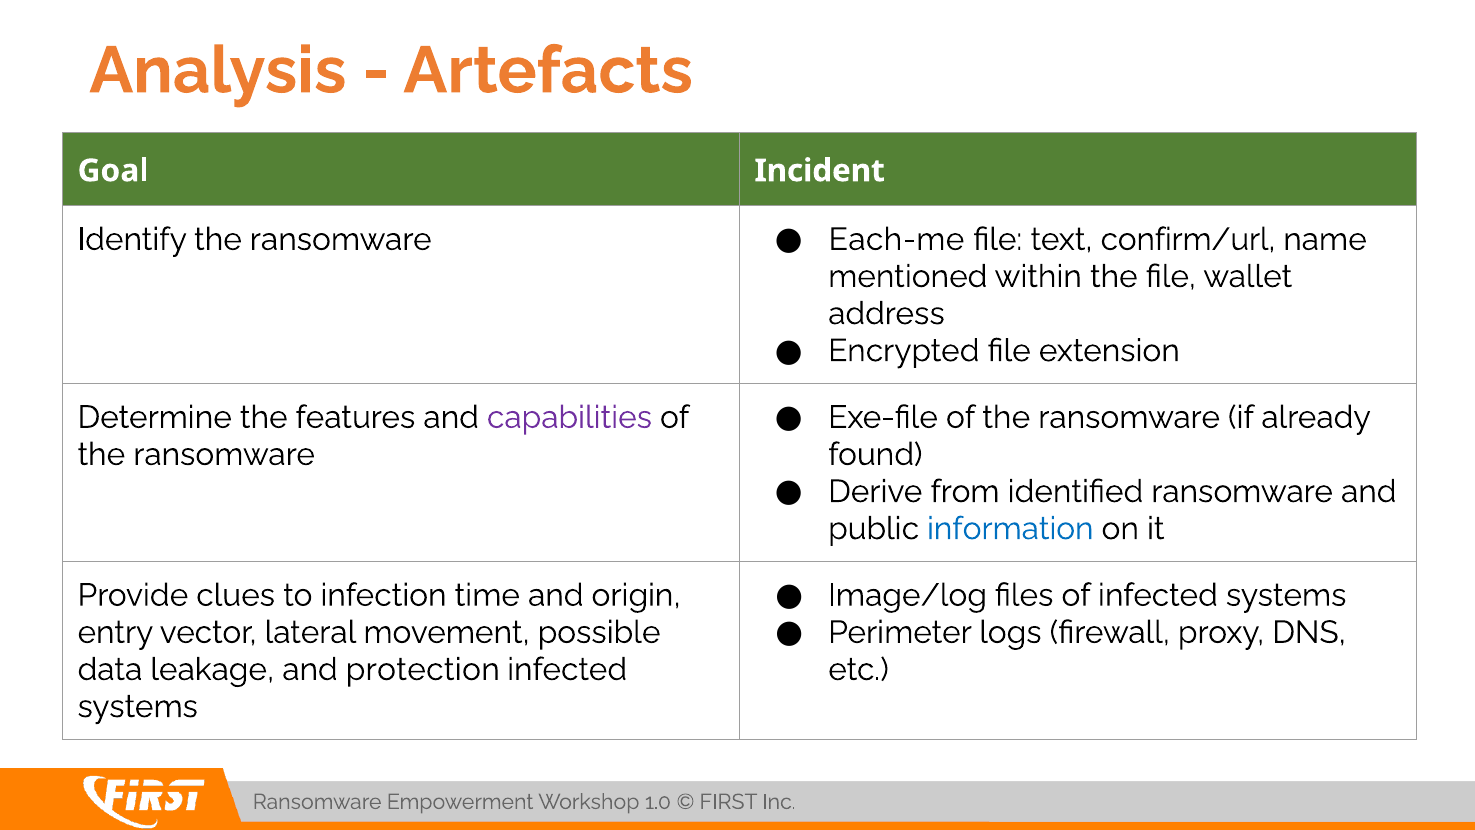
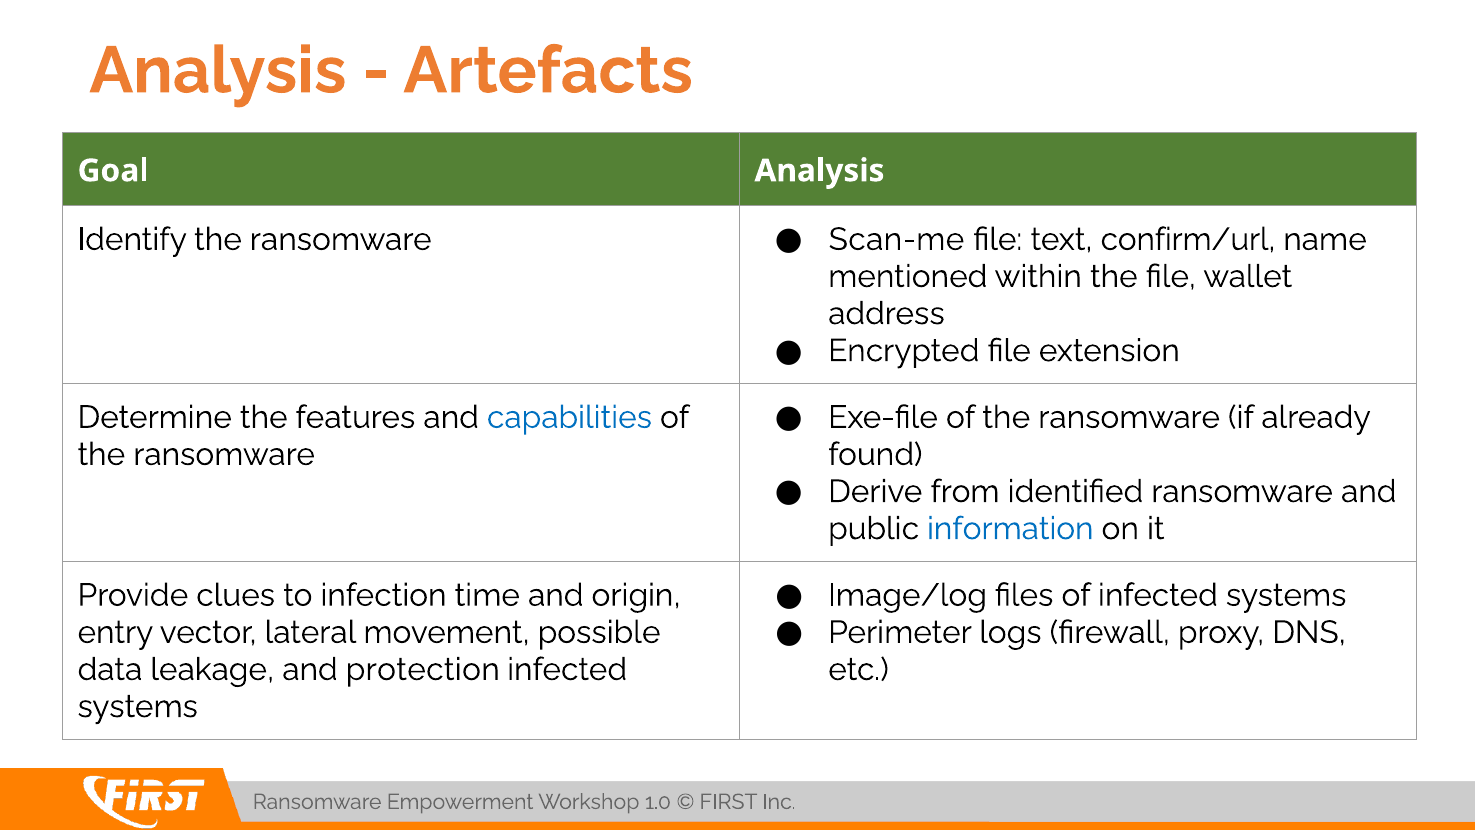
Goal Incident: Incident -> Analysis
Each-me: Each-me -> Scan-me
capabilities colour: purple -> blue
